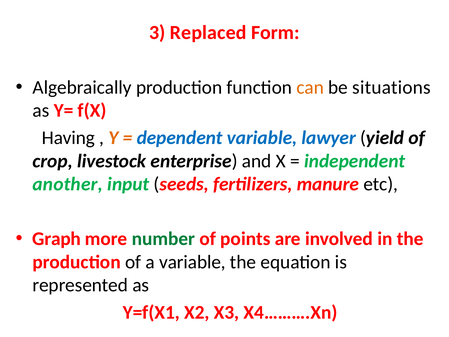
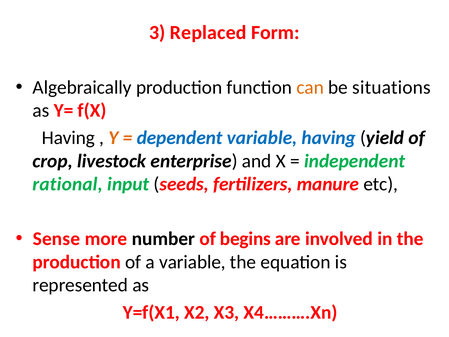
variable lawyer: lawyer -> having
another: another -> rational
Graph: Graph -> Sense
number colour: green -> black
points: points -> begins
